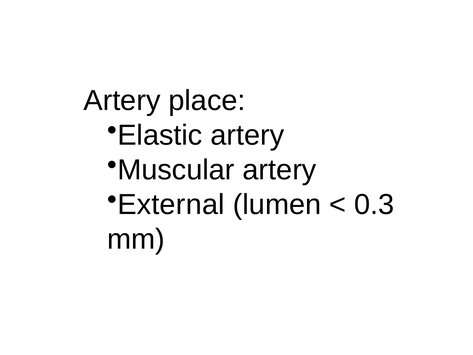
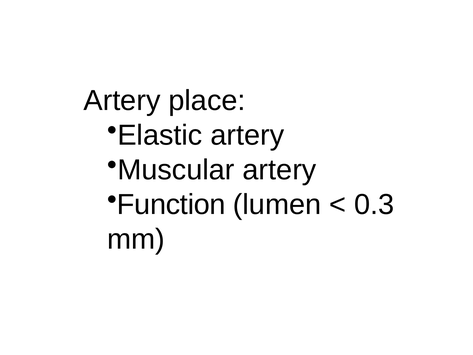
External: External -> Function
